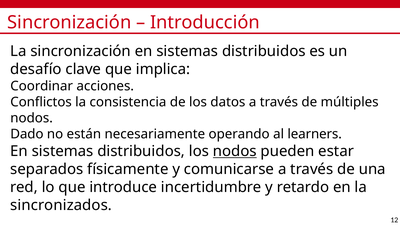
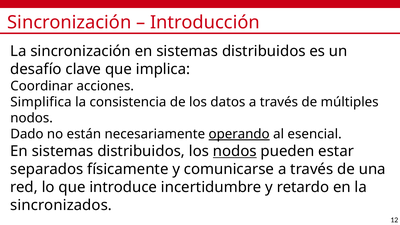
Conflictos: Conflictos -> Simplifica
operando underline: none -> present
learners: learners -> esencial
